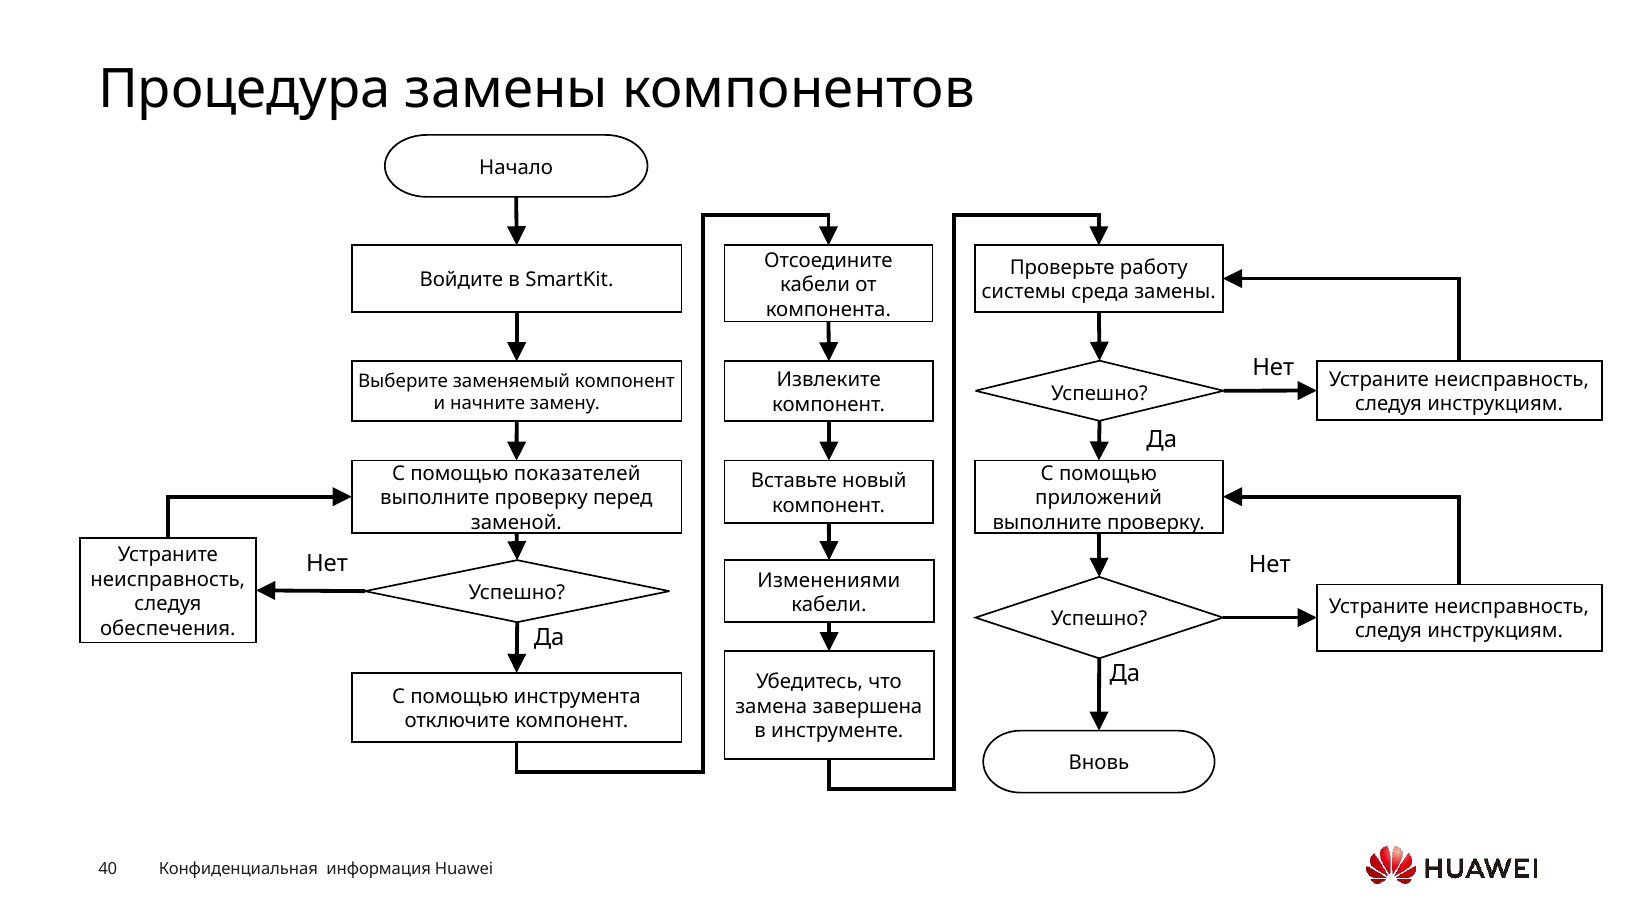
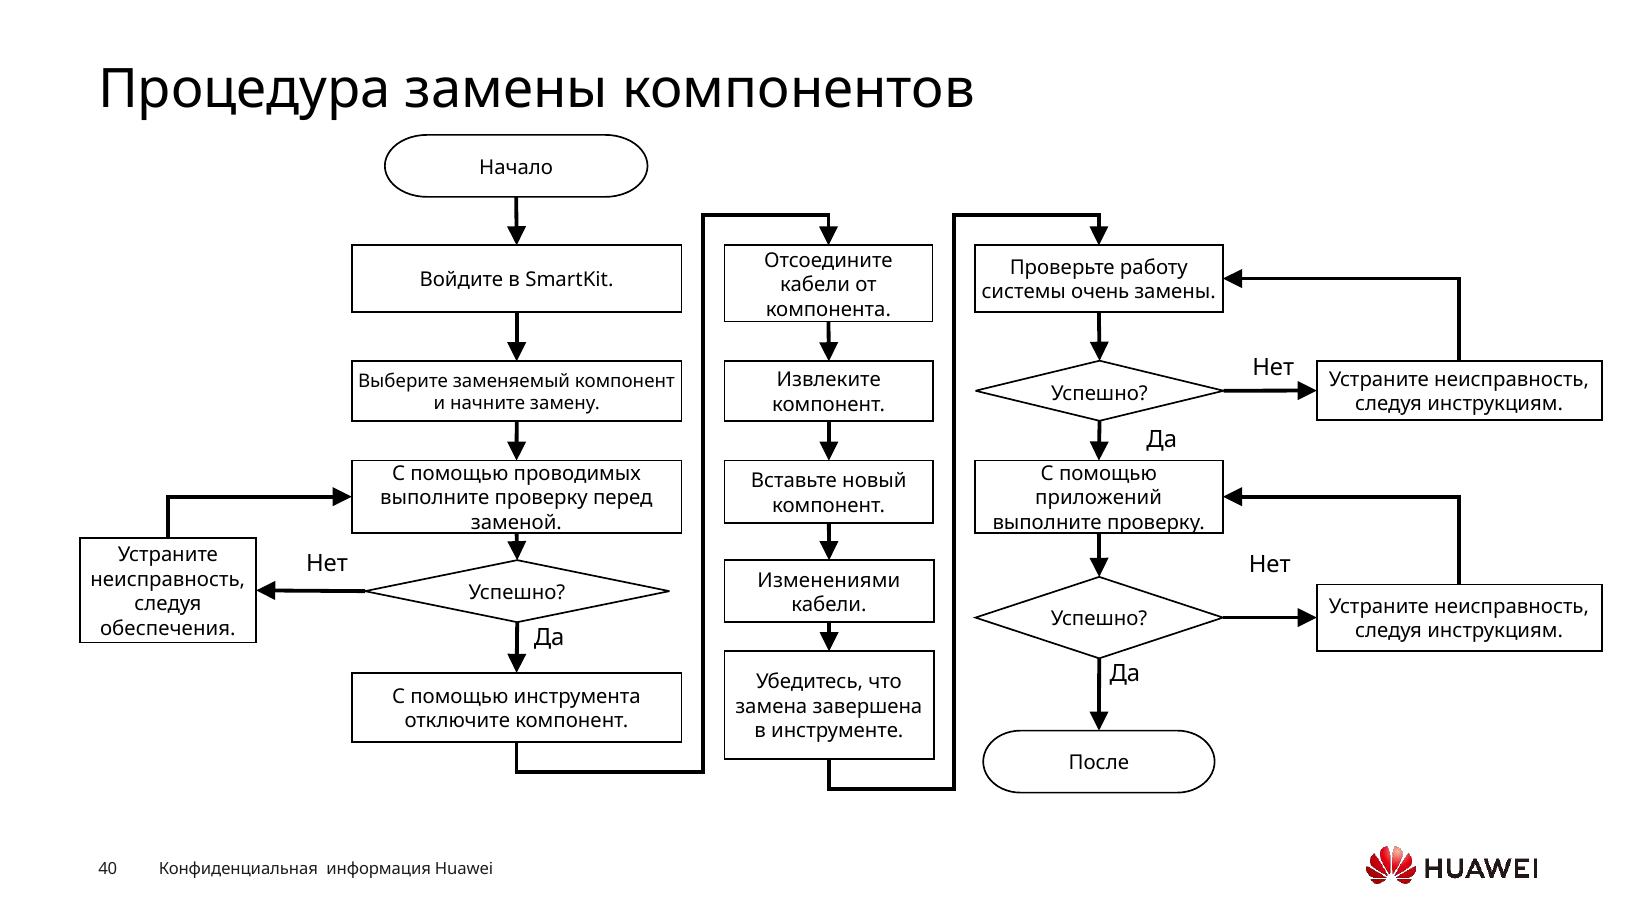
среда: среда -> очень
показателей: показателей -> проводимых
Вновь: Вновь -> После
